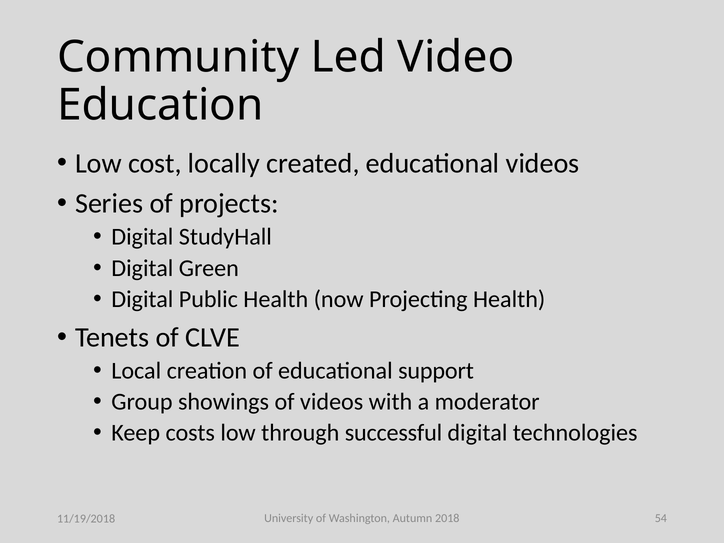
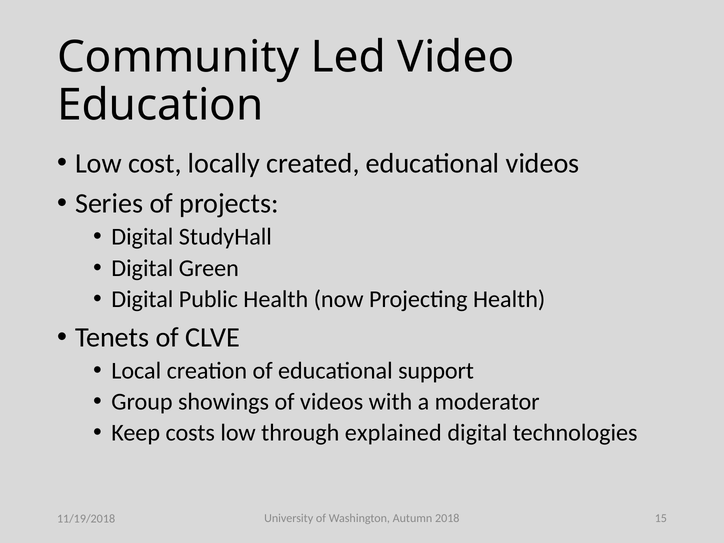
successful: successful -> explained
54: 54 -> 15
